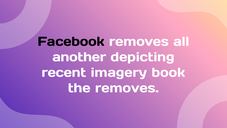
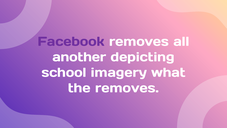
Facebook colour: black -> purple
recent: recent -> school
book: book -> what
